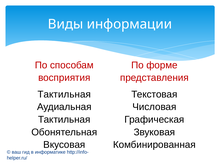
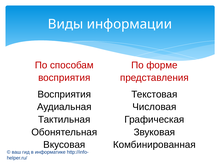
Тактильная at (64, 94): Тактильная -> Восприятия
